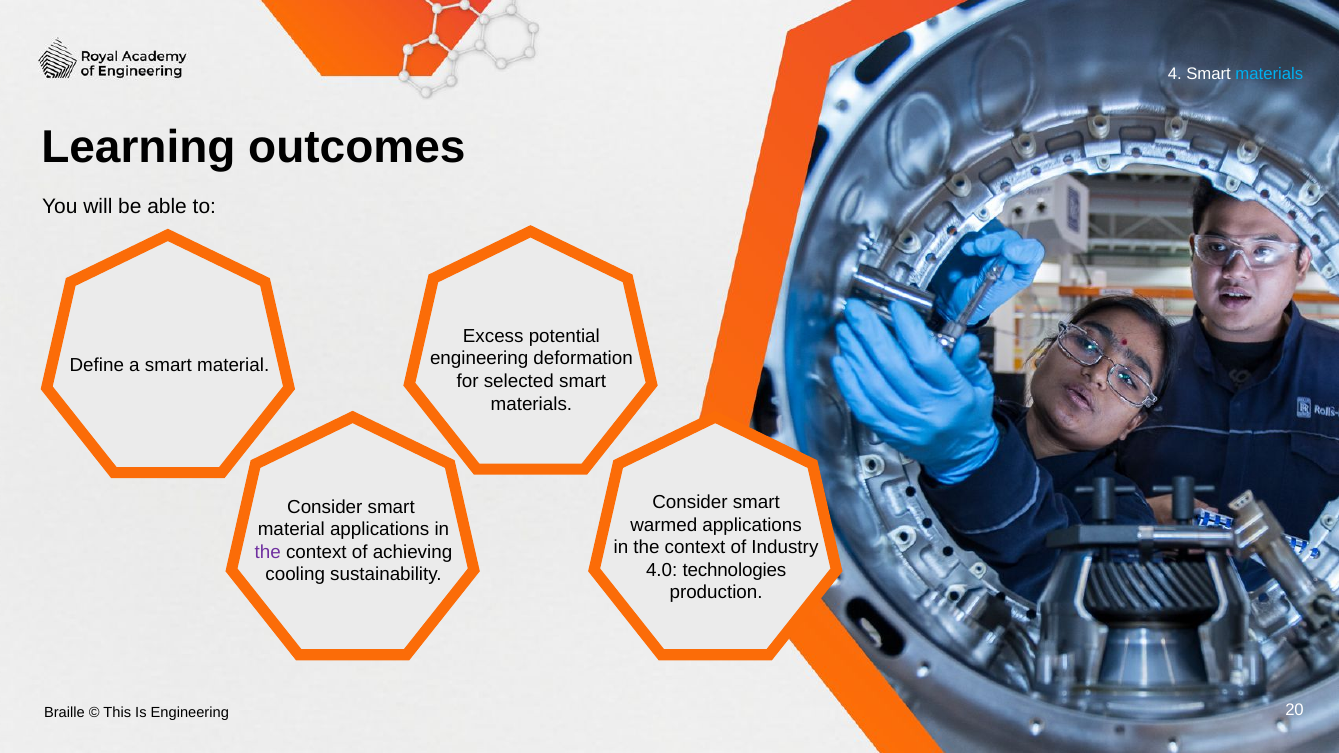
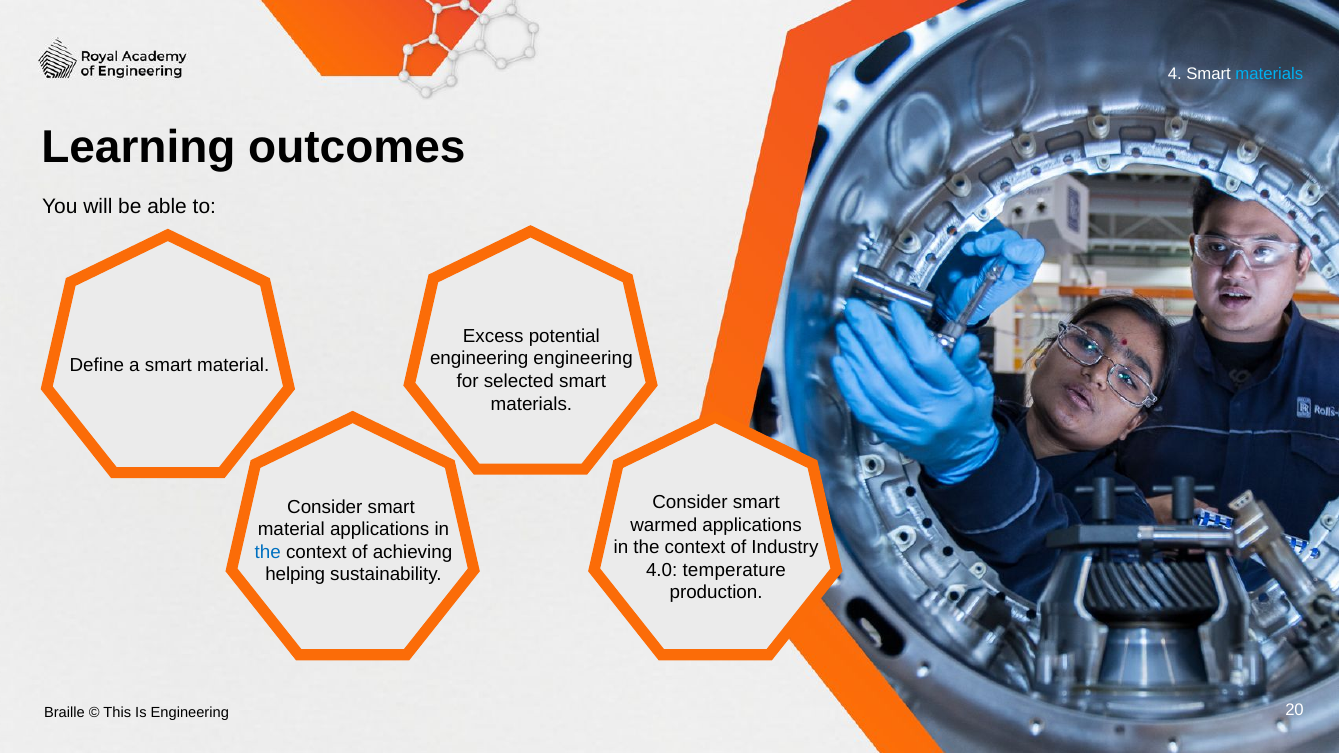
engineering deformation: deformation -> engineering
the at (268, 552) colour: purple -> blue
technologies: technologies -> temperature
cooling: cooling -> helping
